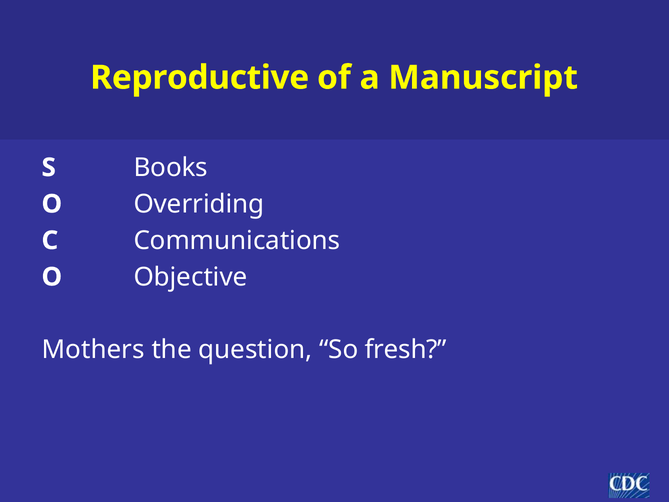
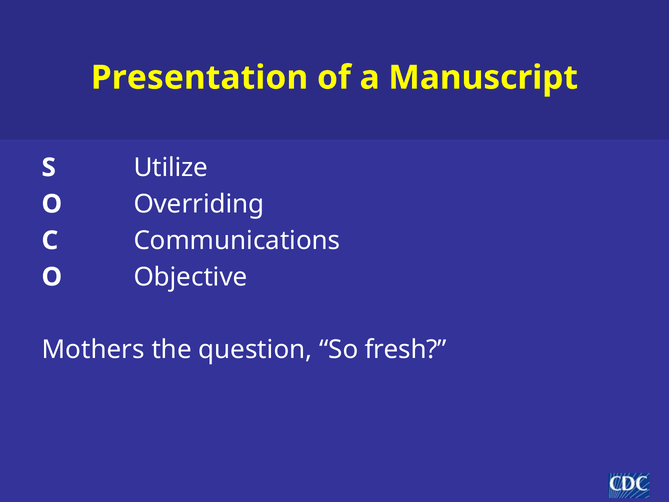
Reproductive: Reproductive -> Presentation
Books: Books -> Utilize
